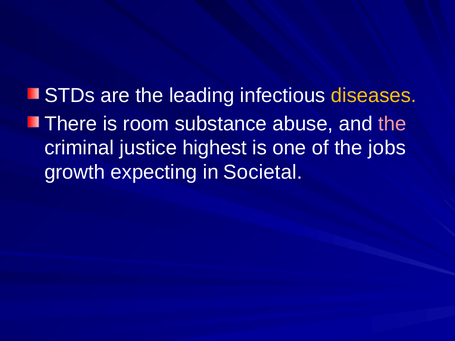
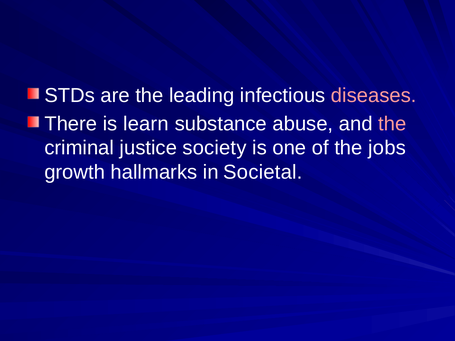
diseases colour: yellow -> pink
room: room -> learn
highest: highest -> society
expecting: expecting -> hallmarks
